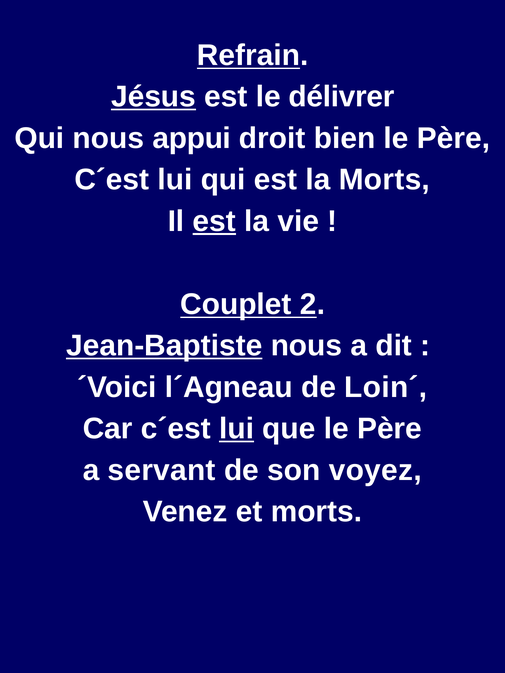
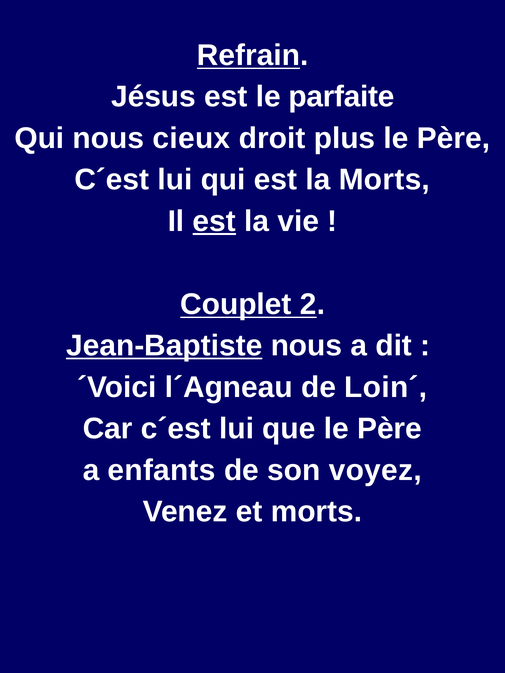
Jésus underline: present -> none
délivrer: délivrer -> parfaite
appui: appui -> cieux
bien: bien -> plus
lui at (237, 429) underline: present -> none
servant: servant -> enfants
